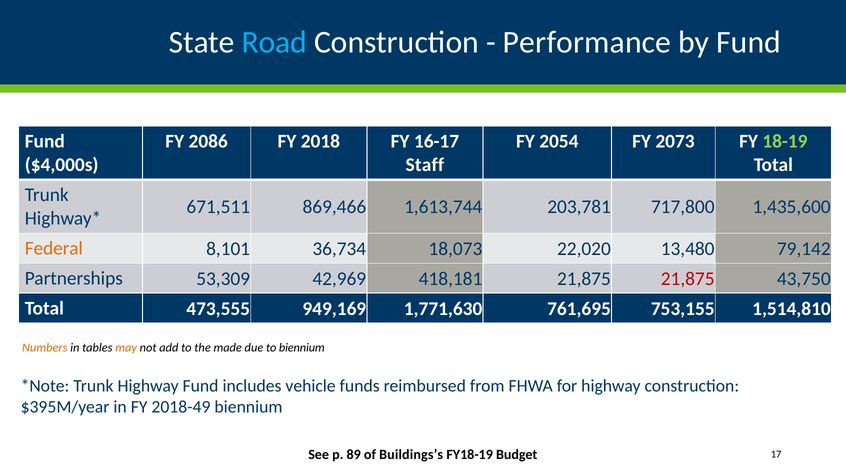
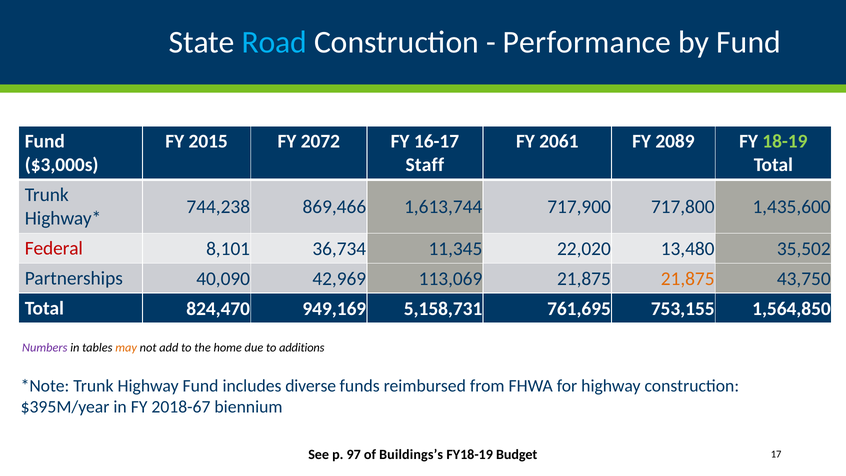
2086: 2086 -> 2015
2018: 2018 -> 2072
2054: 2054 -> 2061
2073: 2073 -> 2089
$4,000s: $4,000s -> $3,000s
671,511: 671,511 -> 744,238
203,781: 203,781 -> 717,900
Federal colour: orange -> red
18,073: 18,073 -> 11,345
79,142: 79,142 -> 35,502
53,309: 53,309 -> 40,090
418,181: 418,181 -> 113,069
21,875 at (688, 279) colour: red -> orange
473,555: 473,555 -> 824,470
1,771,630: 1,771,630 -> 5,158,731
1,514,810: 1,514,810 -> 1,564,850
Numbers colour: orange -> purple
made: made -> home
to biennium: biennium -> additions
vehicle: vehicle -> diverse
2018-49: 2018-49 -> 2018-67
89: 89 -> 97
